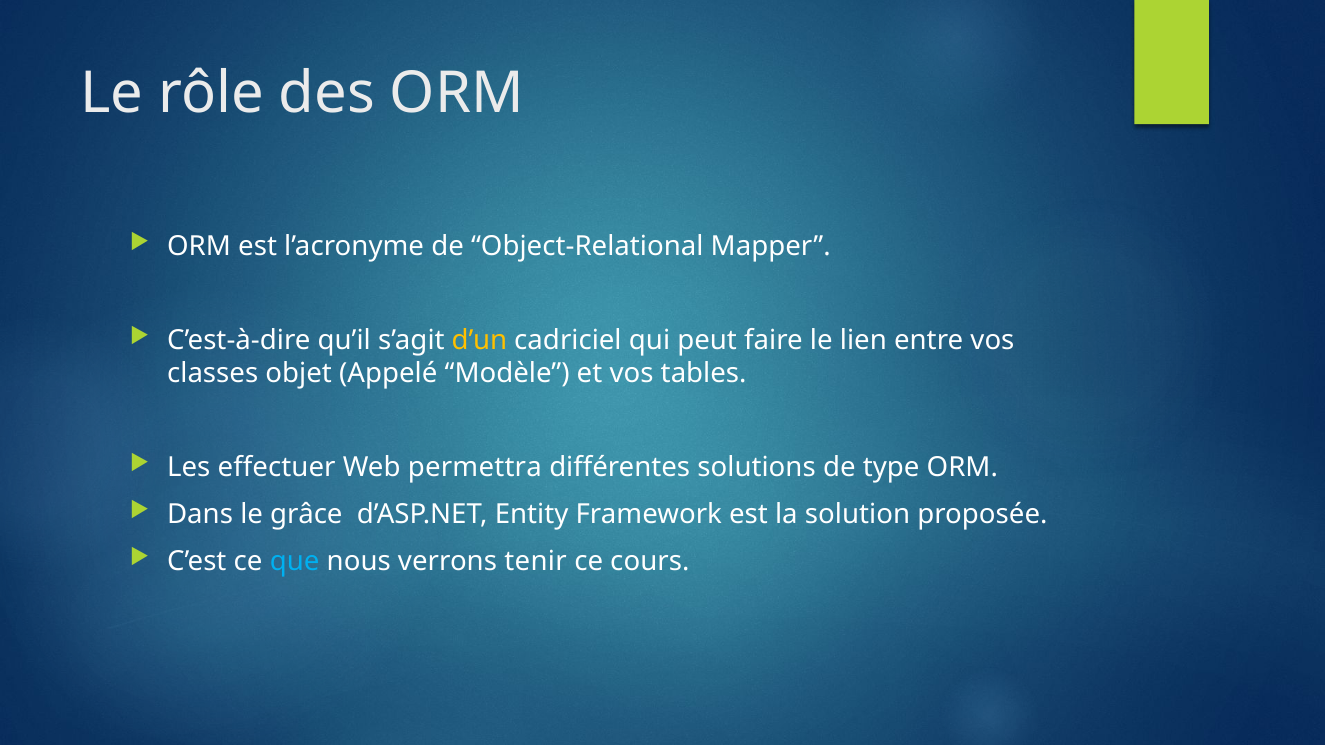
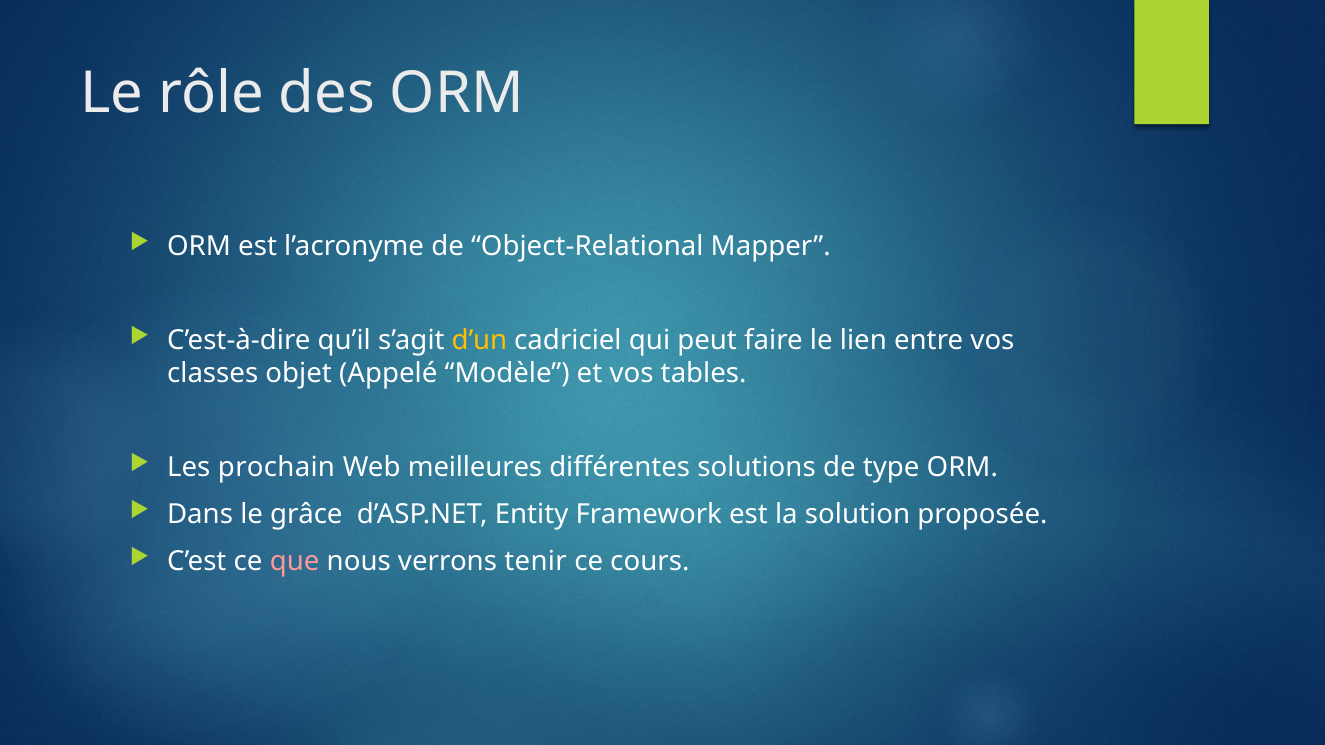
effectuer: effectuer -> prochain
permettra: permettra -> meilleures
que colour: light blue -> pink
